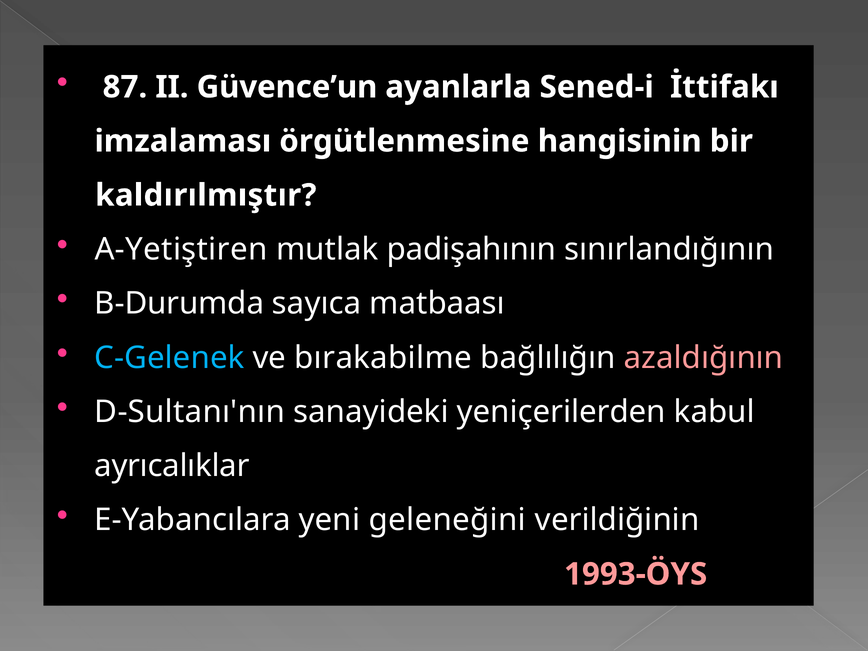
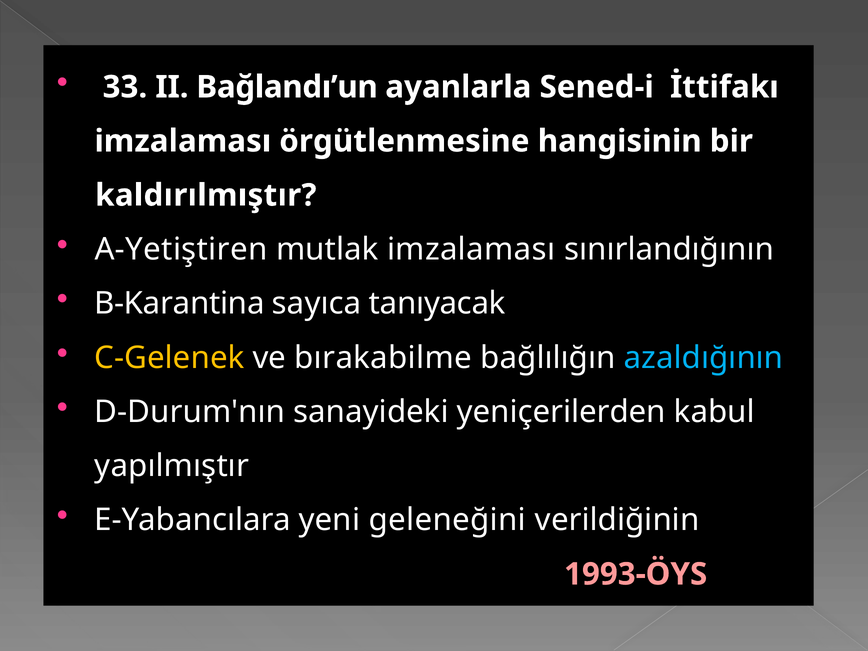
87: 87 -> 33
Güvence’un: Güvence’un -> Bağlandı’un
mutlak padişahının: padişahının -> imzalaması
B-Durumda: B-Durumda -> B-Karantina
matbaası: matbaası -> tanıyacak
C-Gelenek colour: light blue -> yellow
azaldığının colour: pink -> light blue
D-Sultanı'nın: D-Sultanı'nın -> D-Durum'nın
ayrıcalıklar: ayrıcalıklar -> yapılmıştır
